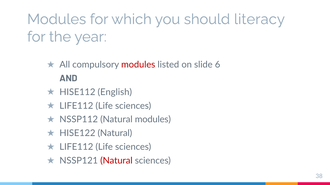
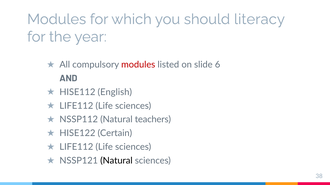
Natural modules: modules -> teachers
HISE122 Natural: Natural -> Certain
Natural at (116, 161) colour: red -> black
